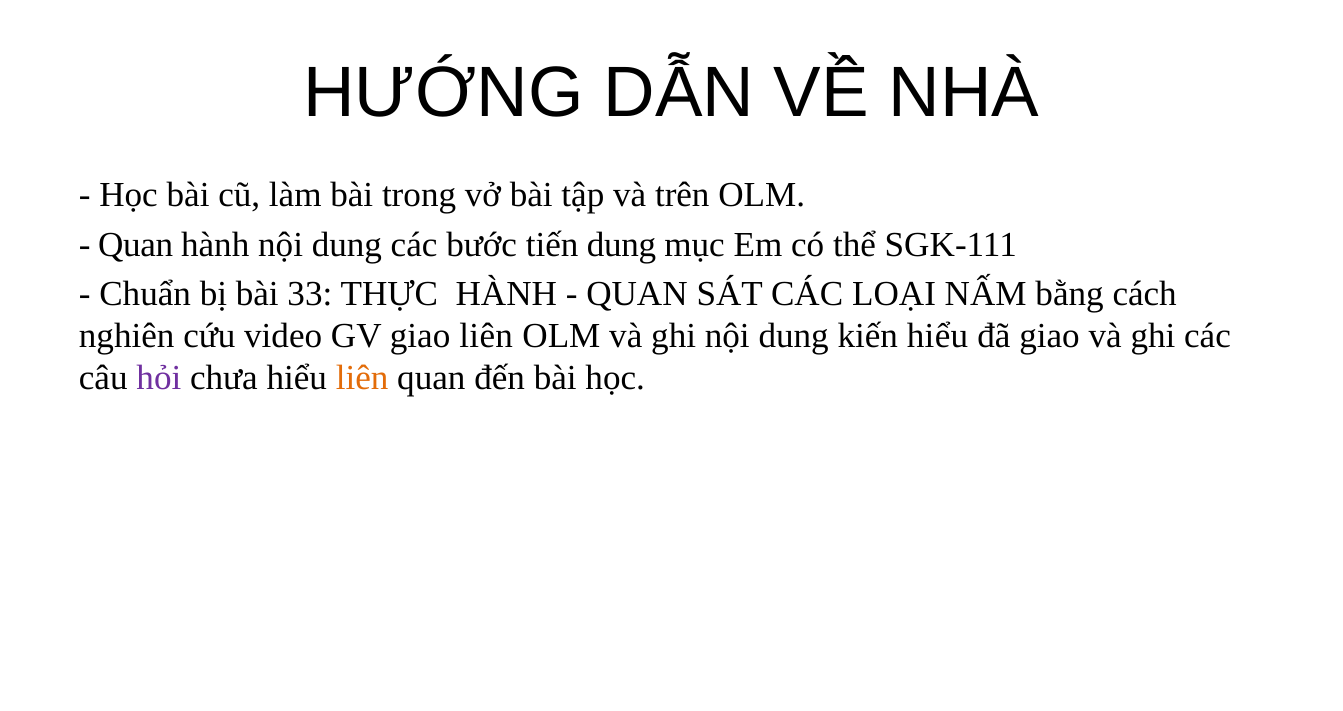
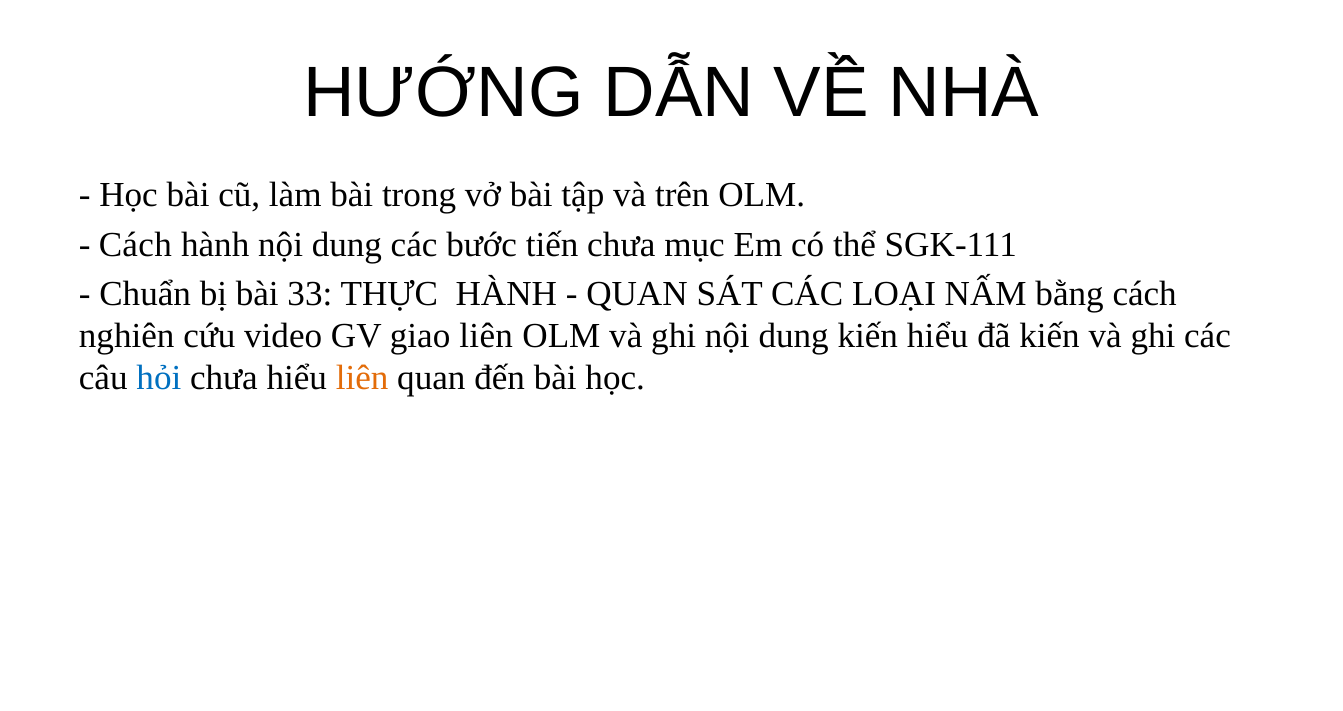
Quan at (136, 245): Quan -> Cách
tiến dung: dung -> chưa
đã giao: giao -> kiến
hỏi colour: purple -> blue
